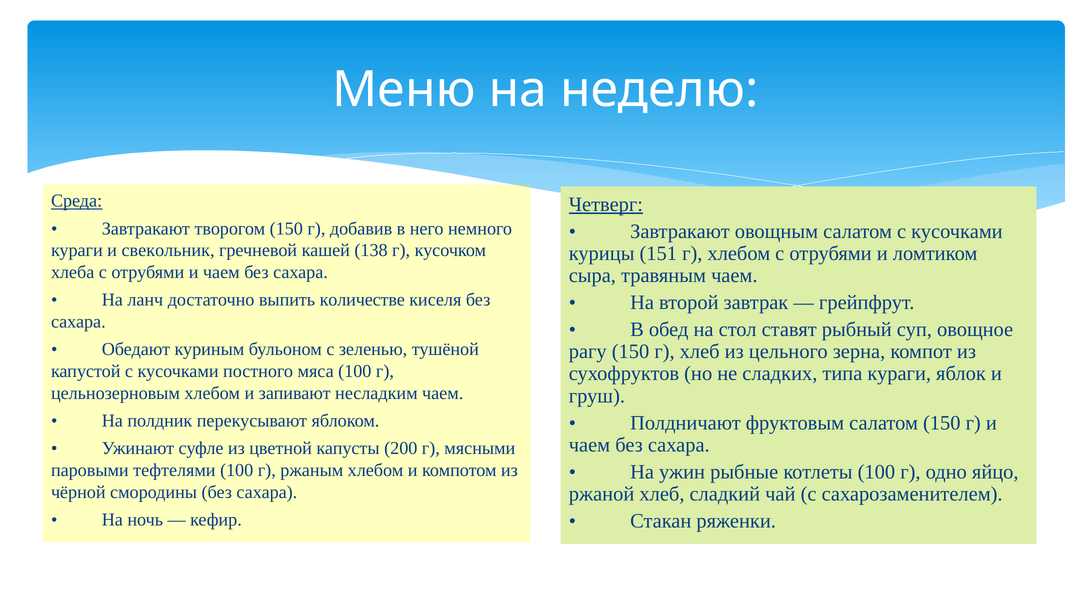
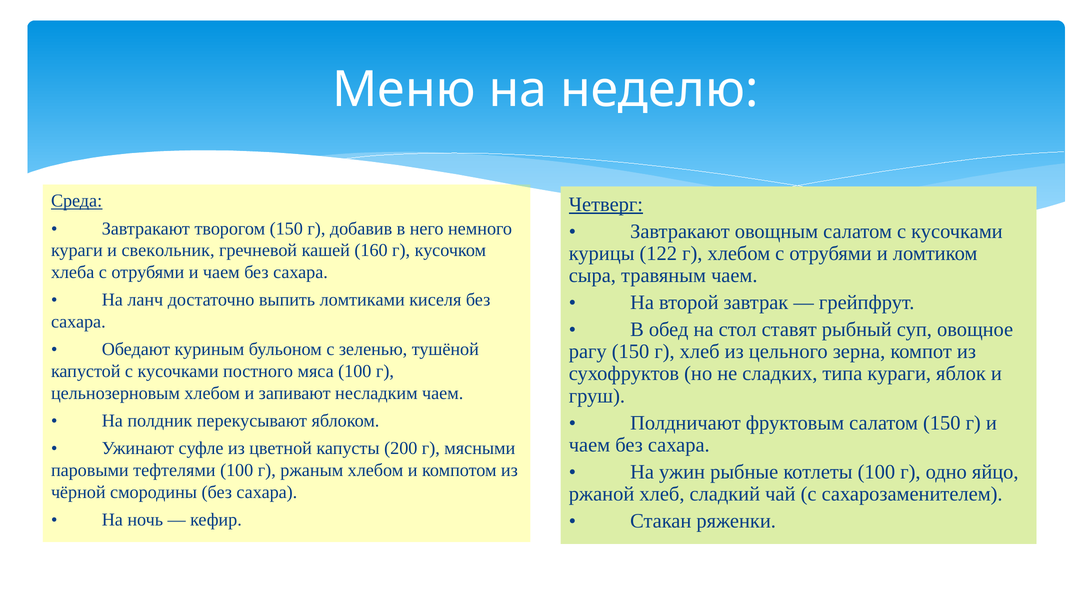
138: 138 -> 160
151: 151 -> 122
количестве: количестве -> ломтиками
